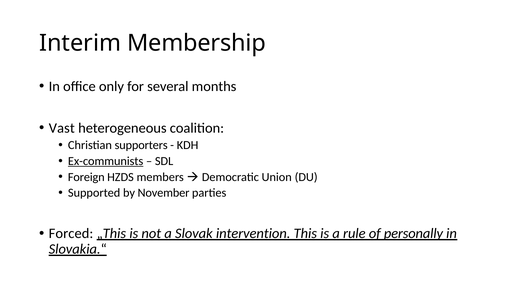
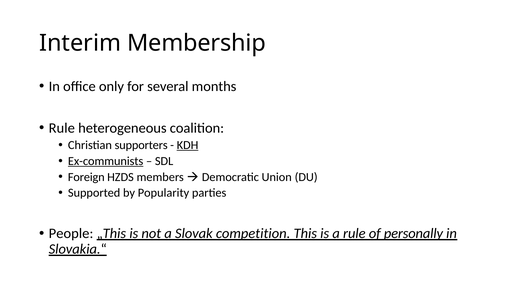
Vast at (62, 128): Vast -> Rule
KDH underline: none -> present
November: November -> Popularity
Forced: Forced -> People
intervention: intervention -> competition
